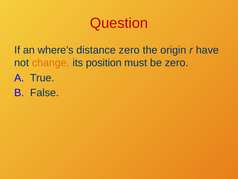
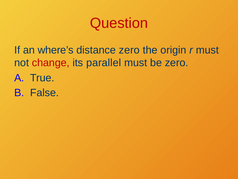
r have: have -> must
change colour: orange -> red
position: position -> parallel
